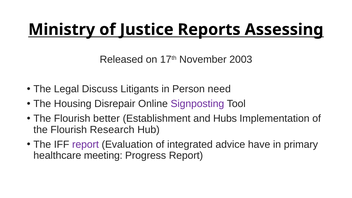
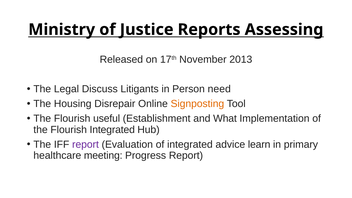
2003: 2003 -> 2013
Signposting colour: purple -> orange
better: better -> useful
Hubs: Hubs -> What
Flourish Research: Research -> Integrated
have: have -> learn
